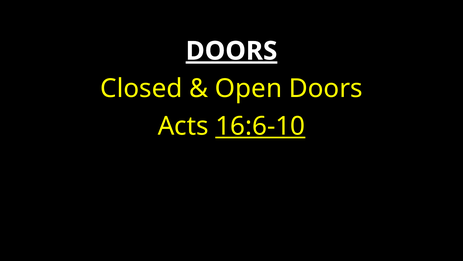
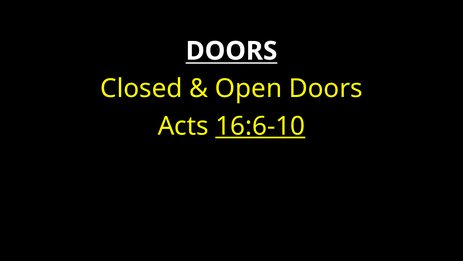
DOORS at (231, 51) underline: present -> none
